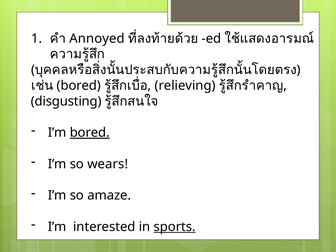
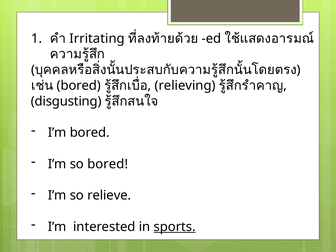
Annoyed: Annoyed -> Irritating
bored at (90, 133) underline: present -> none
so wears: wears -> bored
amaze: amaze -> relieve
